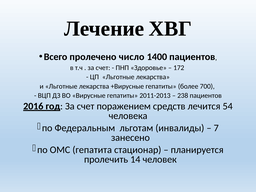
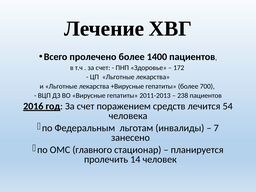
пролечено число: число -> более
гепатита: гепатита -> главного
